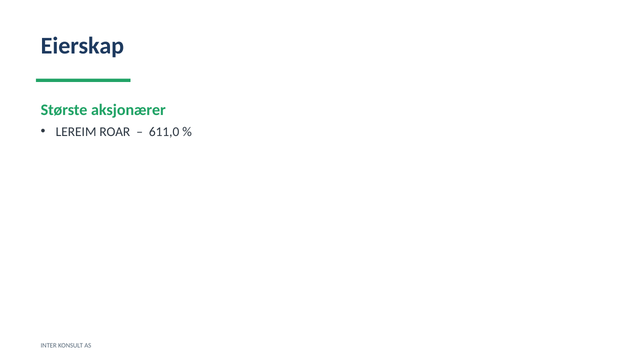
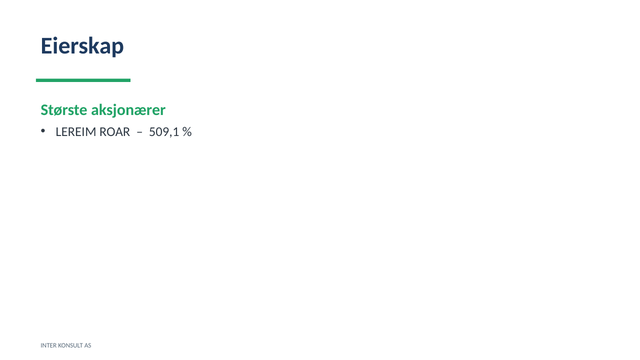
611,0: 611,0 -> 509,1
